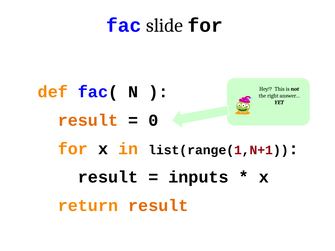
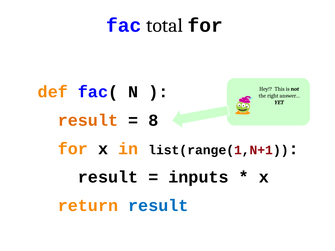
slide: slide -> total
0: 0 -> 8
result at (158, 206) colour: orange -> blue
